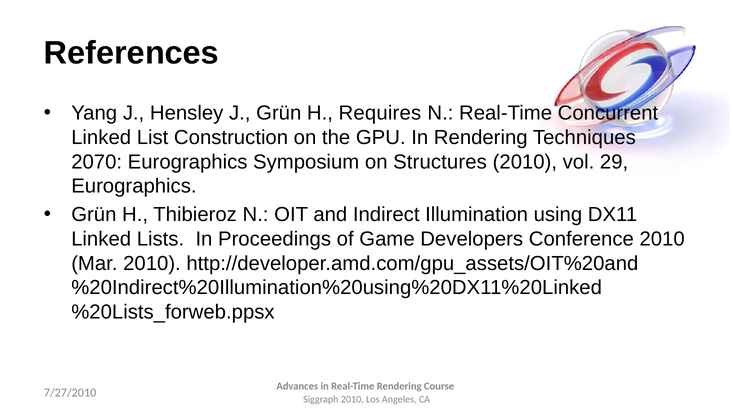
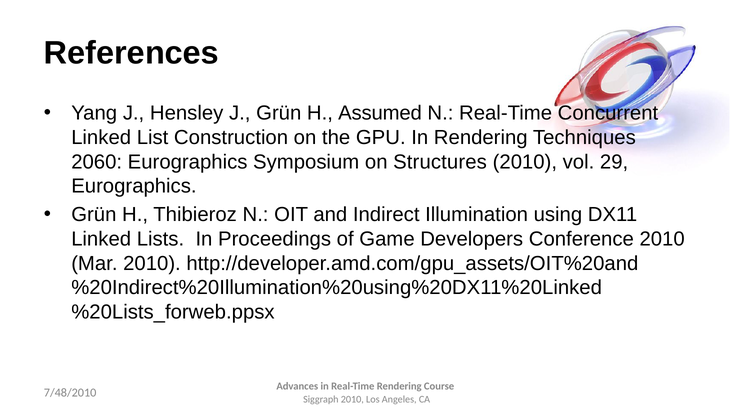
Requires: Requires -> Assumed
2070: 2070 -> 2060
7/27/2010: 7/27/2010 -> 7/48/2010
